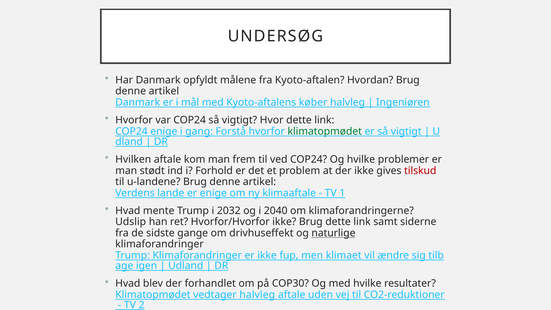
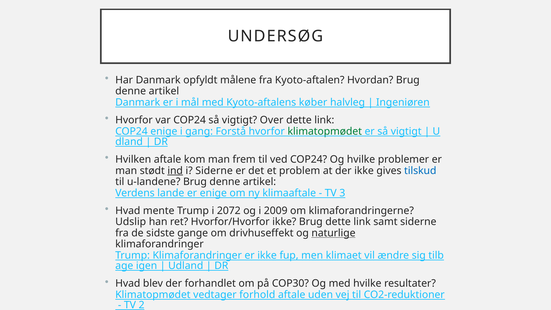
Hvor: Hvor -> Over
ind underline: none -> present
i Forhold: Forhold -> Siderne
tilskud colour: red -> blue
1: 1 -> 3
2032: 2032 -> 2072
2040: 2040 -> 2009
vedtager halvleg: halvleg -> forhold
